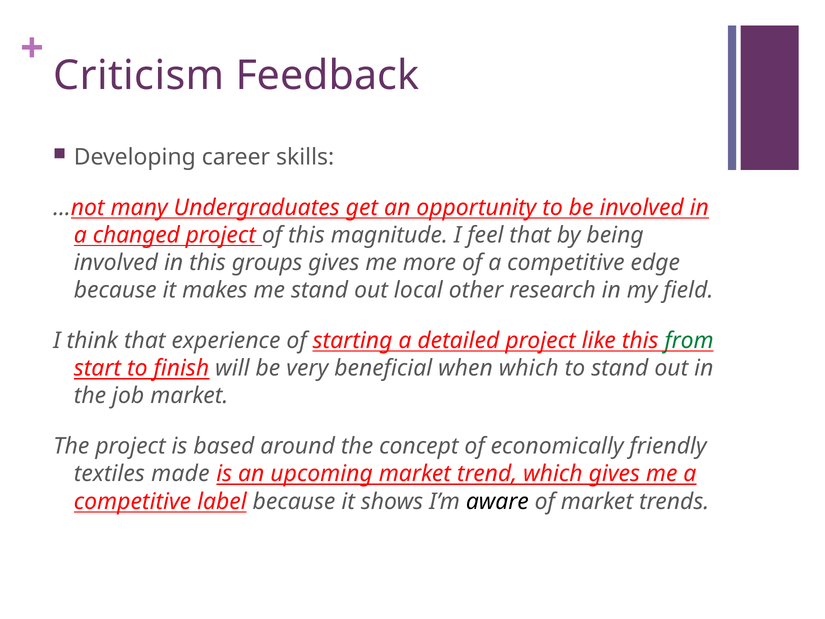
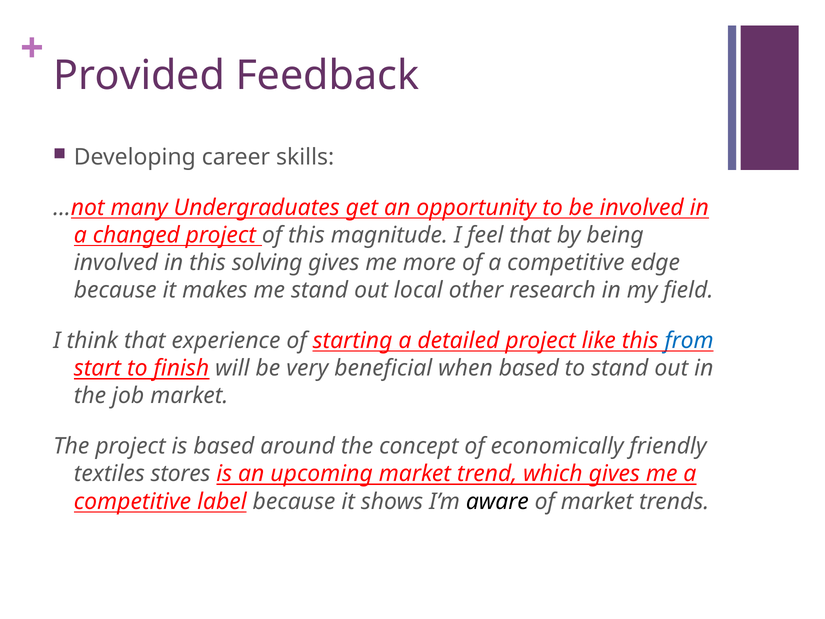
Criticism: Criticism -> Provided
groups: groups -> solving
from colour: green -> blue
when which: which -> based
made: made -> stores
